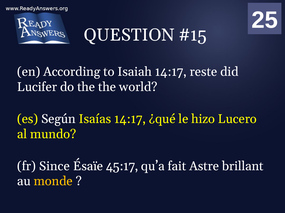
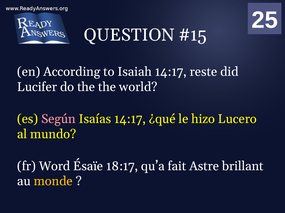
Según colour: white -> pink
Since: Since -> Word
45:17: 45:17 -> 18:17
